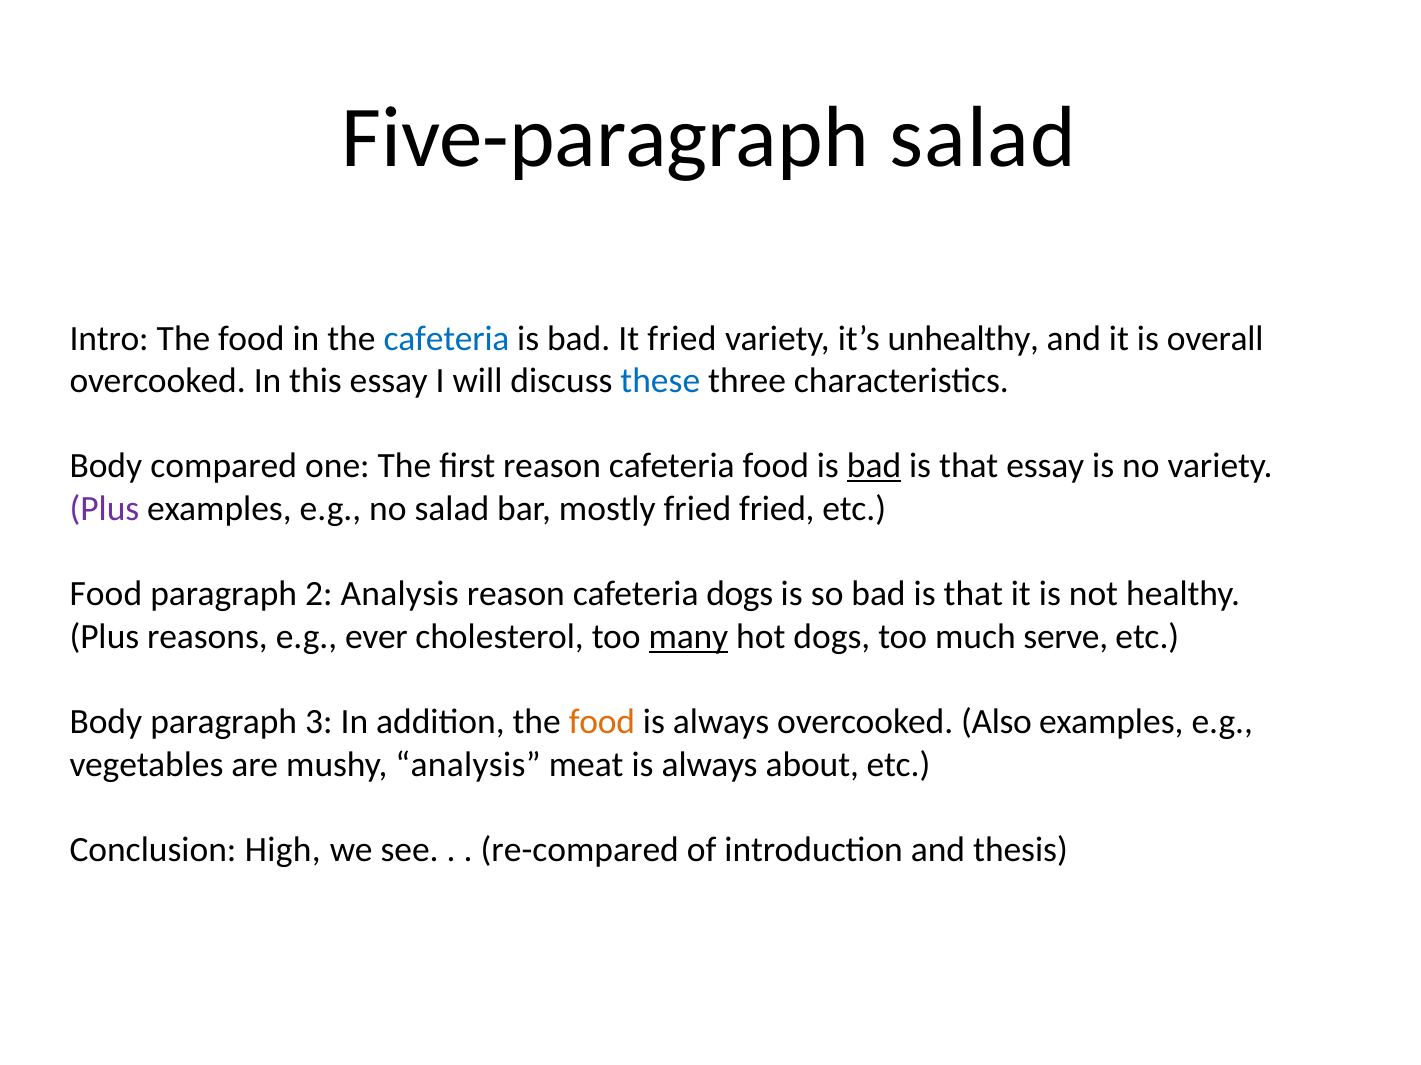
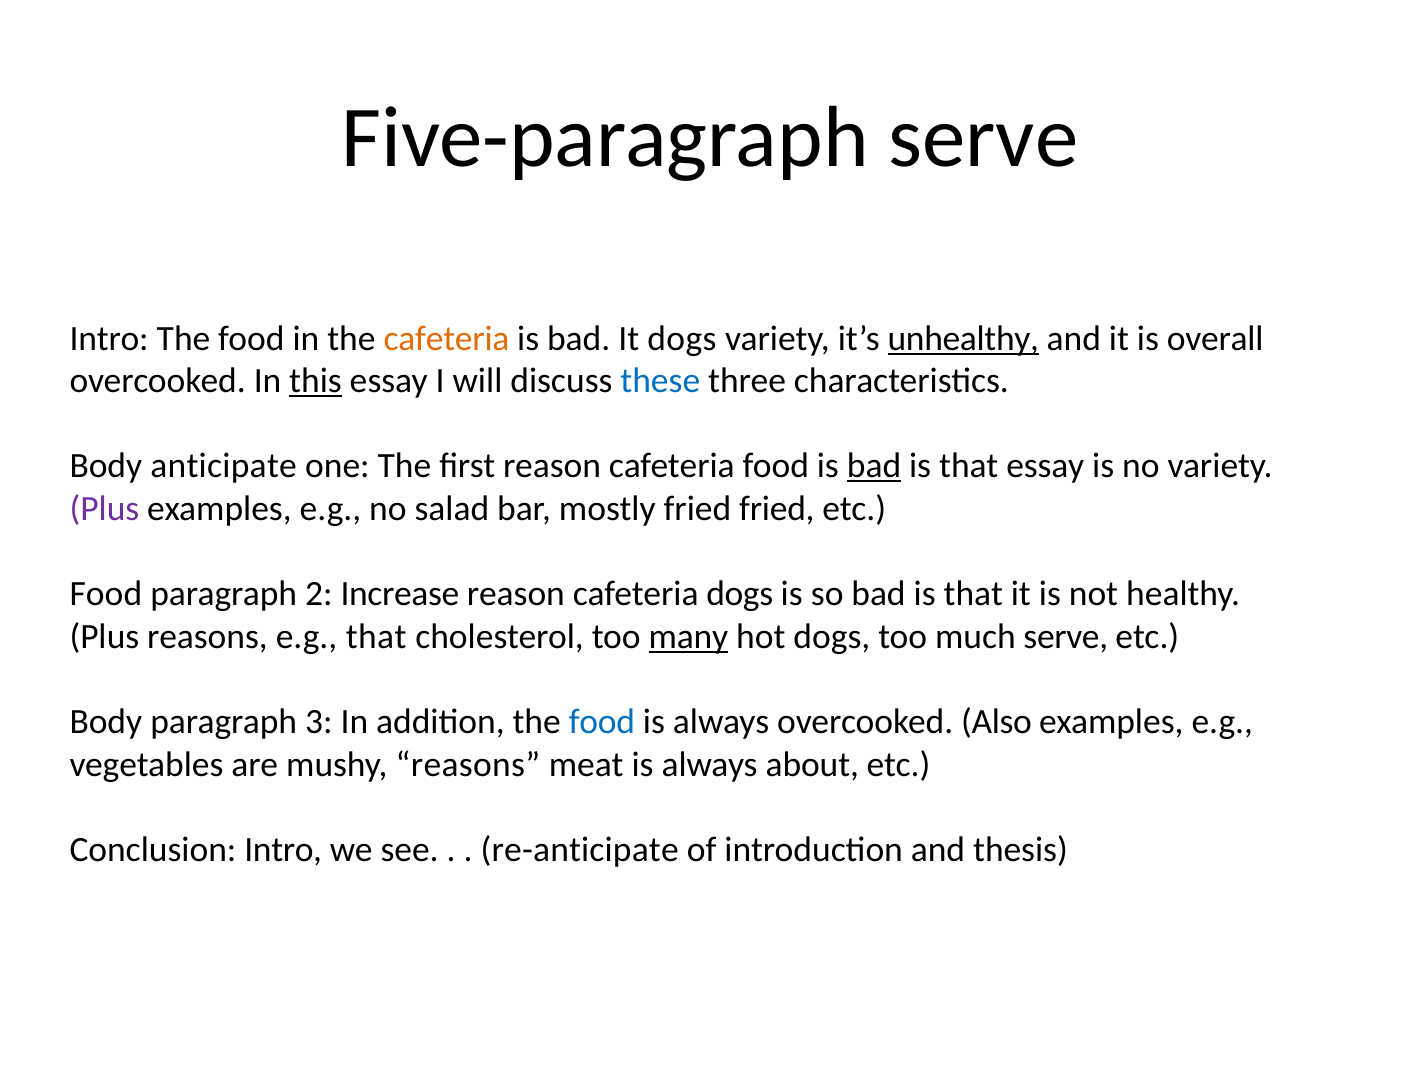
Five-paragraph salad: salad -> serve
cafeteria at (447, 339) colour: blue -> orange
It fried: fried -> dogs
unhealthy underline: none -> present
this underline: none -> present
compared: compared -> anticipate
2 Analysis: Analysis -> Increase
e.g ever: ever -> that
food at (602, 722) colour: orange -> blue
mushy analysis: analysis -> reasons
Conclusion High: High -> Intro
re-compared: re-compared -> re-anticipate
